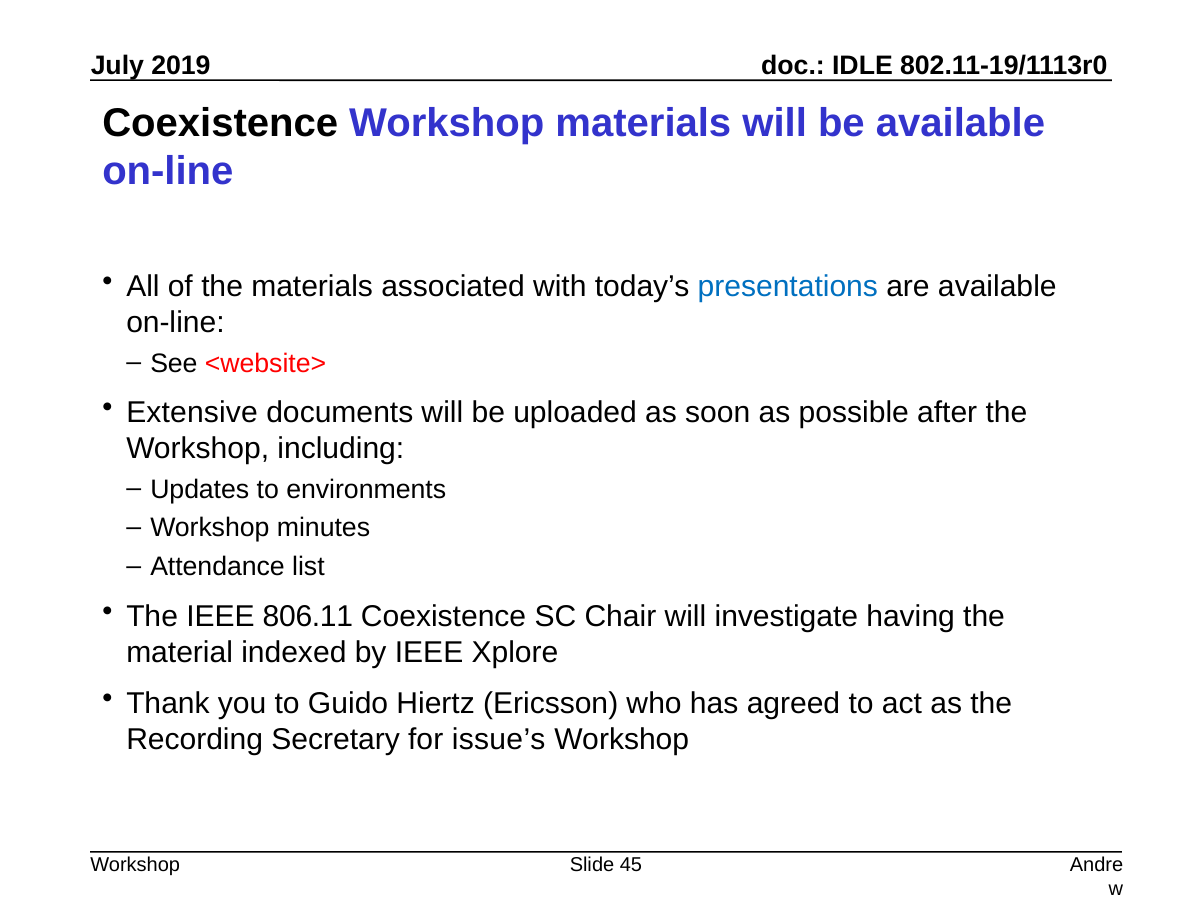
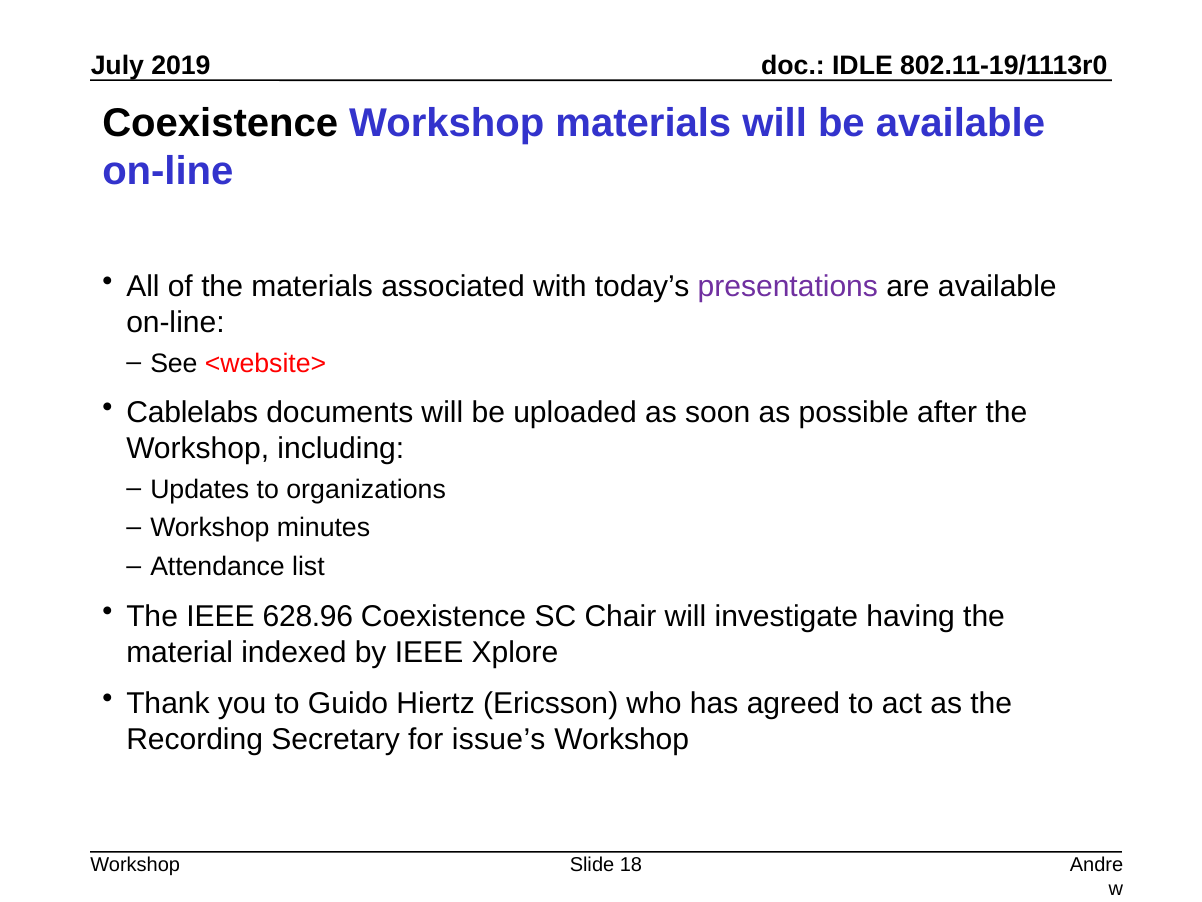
presentations colour: blue -> purple
Extensive: Extensive -> Cablelabs
environments: environments -> organizations
806.11: 806.11 -> 628.96
45: 45 -> 18
